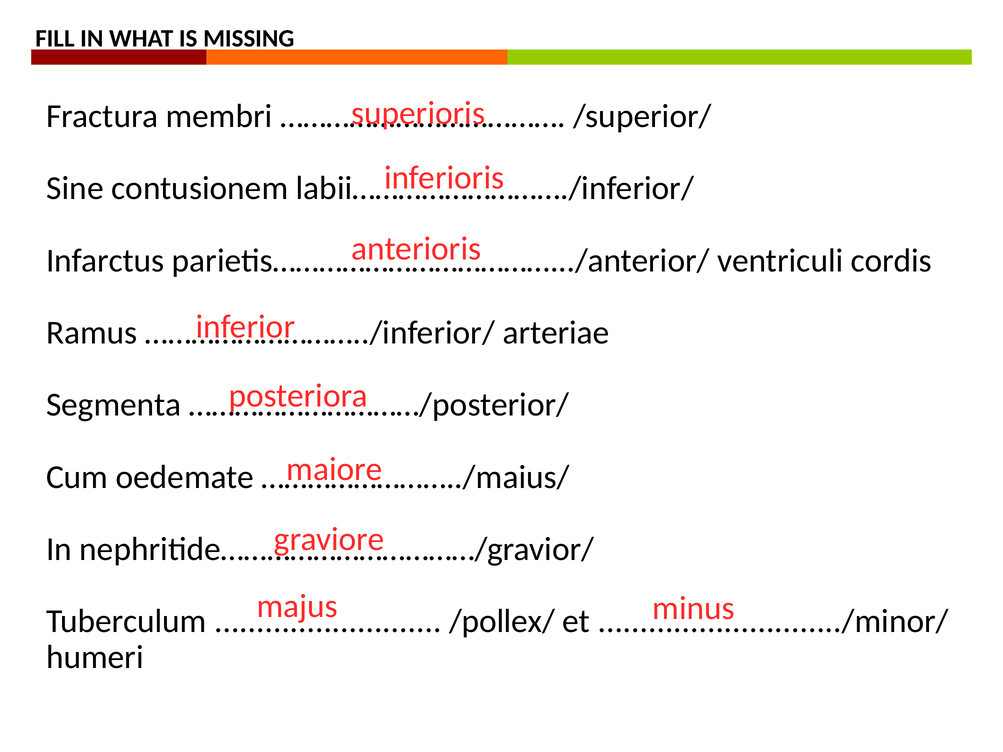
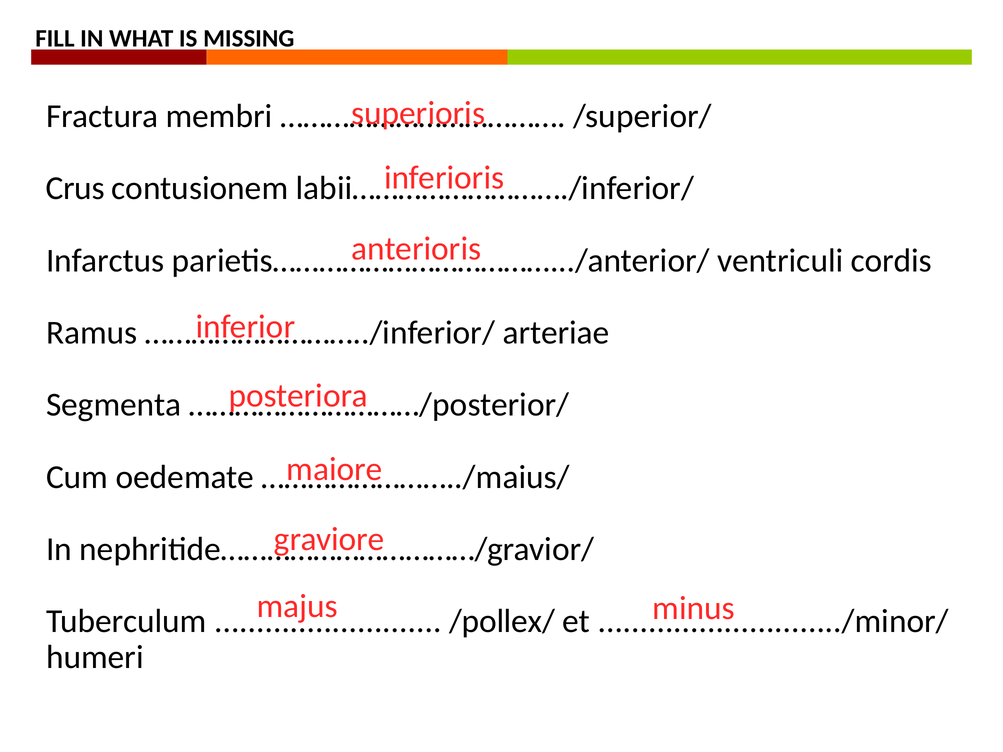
Sine: Sine -> Crus
